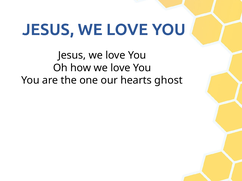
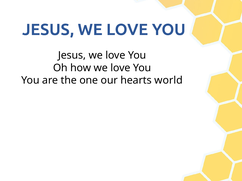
ghost: ghost -> world
